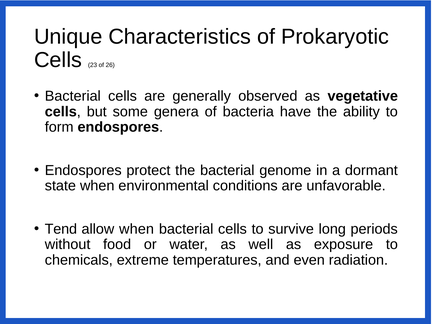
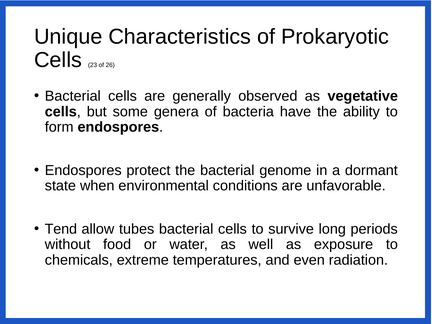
allow when: when -> tubes
